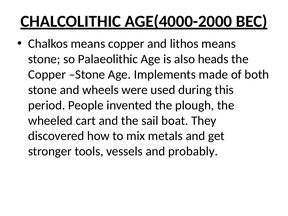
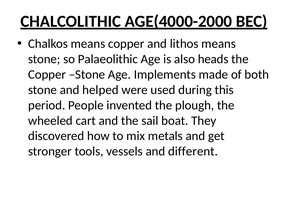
wheels: wheels -> helped
probably: probably -> different
